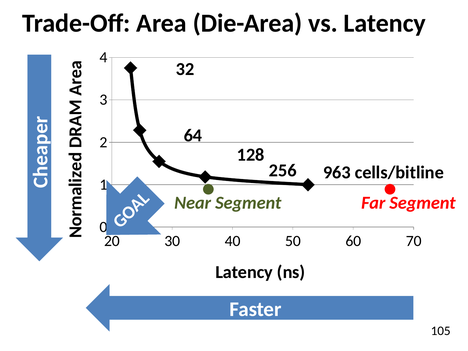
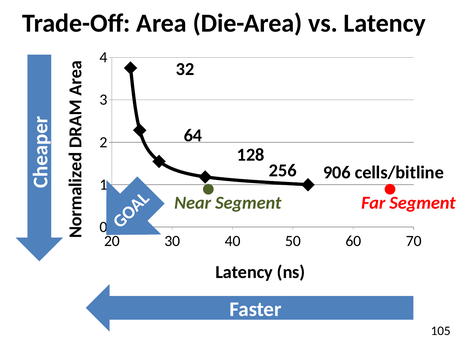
963: 963 -> 906
